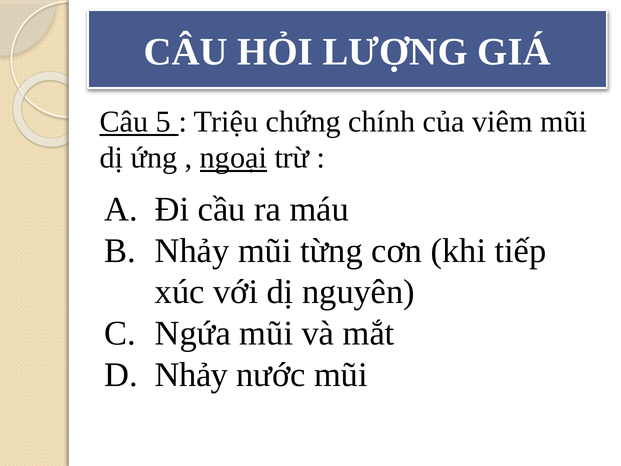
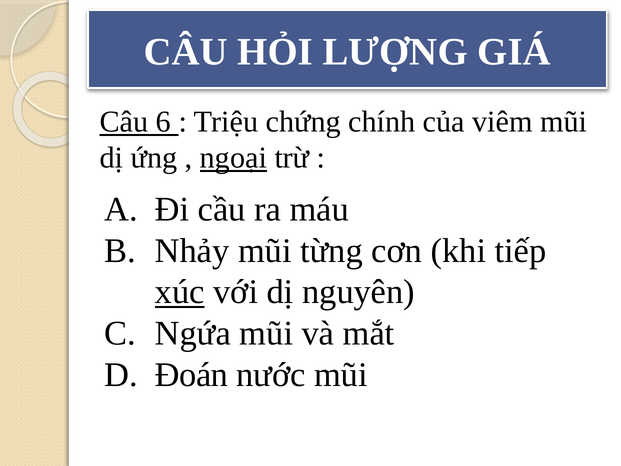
5: 5 -> 6
xúc underline: none -> present
Nhảy at (191, 375): Nhảy -> Đoán
